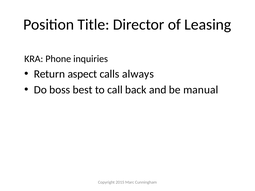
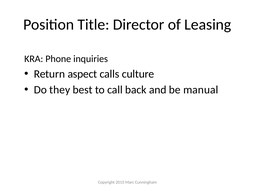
always: always -> culture
boss: boss -> they
